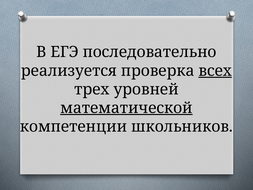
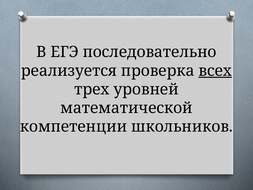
математической underline: present -> none
